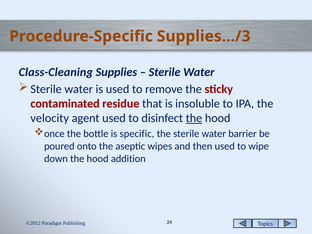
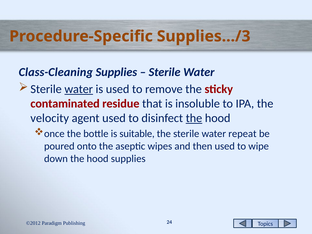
water at (79, 89) underline: none -> present
specific: specific -> suitable
barrier: barrier -> repeat
hood addition: addition -> supplies
